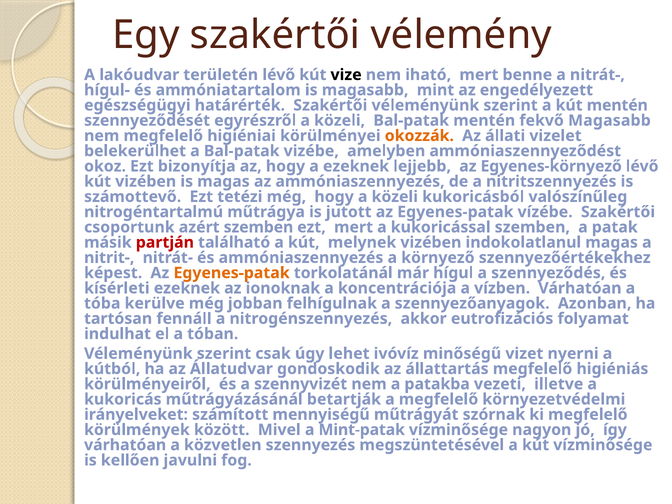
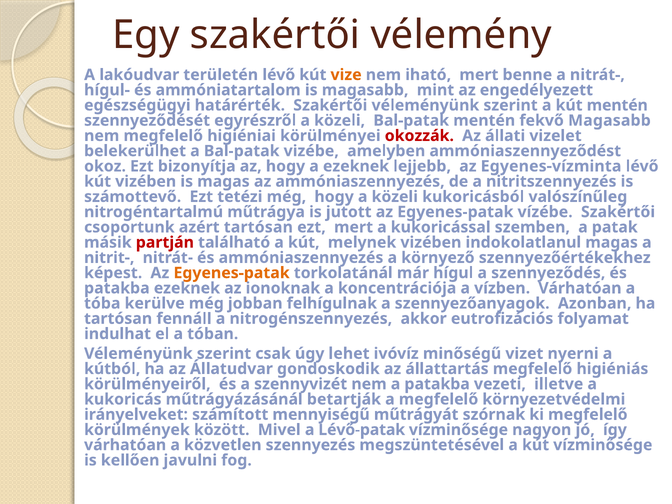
vize colour: black -> orange
okozzák colour: orange -> red
Egyenes-környező: Egyenes-környező -> Egyenes-vízminta
azért szemben: szemben -> tartósan
kísérleti at (117, 288): kísérleti -> patakba
Mint-patak: Mint-patak -> Lévő-patak
